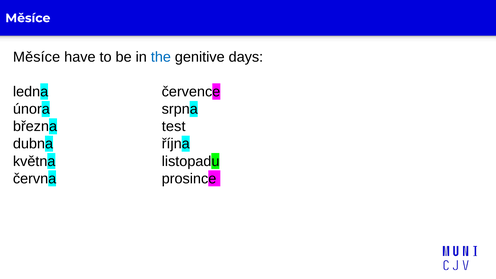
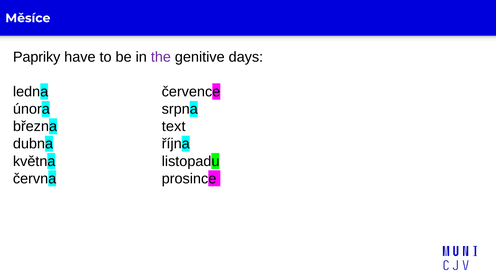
Měsíce at (37, 57): Měsíce -> Papriky
the colour: blue -> purple
test: test -> text
